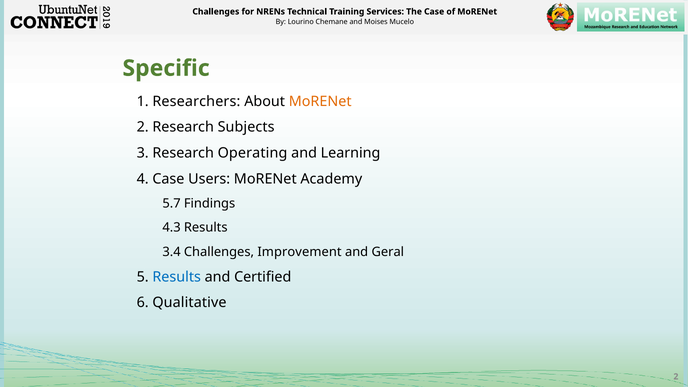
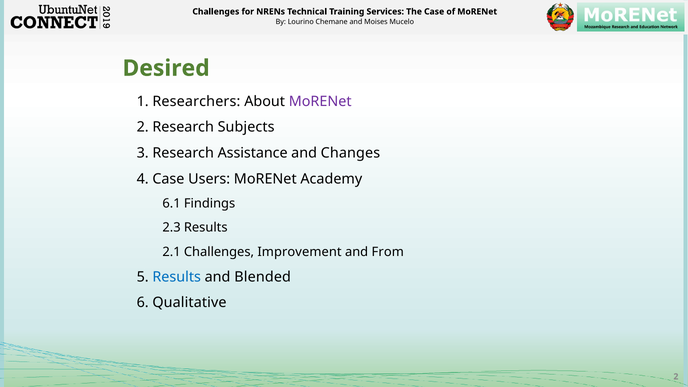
Specific: Specific -> Desired
MoRENet at (320, 101) colour: orange -> purple
Operating: Operating -> Assistance
Learning: Learning -> Changes
5.7: 5.7 -> 6.1
4.3: 4.3 -> 2.3
3.4: 3.4 -> 2.1
Geral: Geral -> From
Certified: Certified -> Blended
